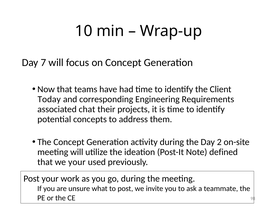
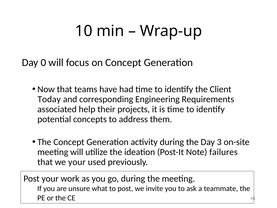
7: 7 -> 0
chat: chat -> help
2: 2 -> 3
defined: defined -> failures
